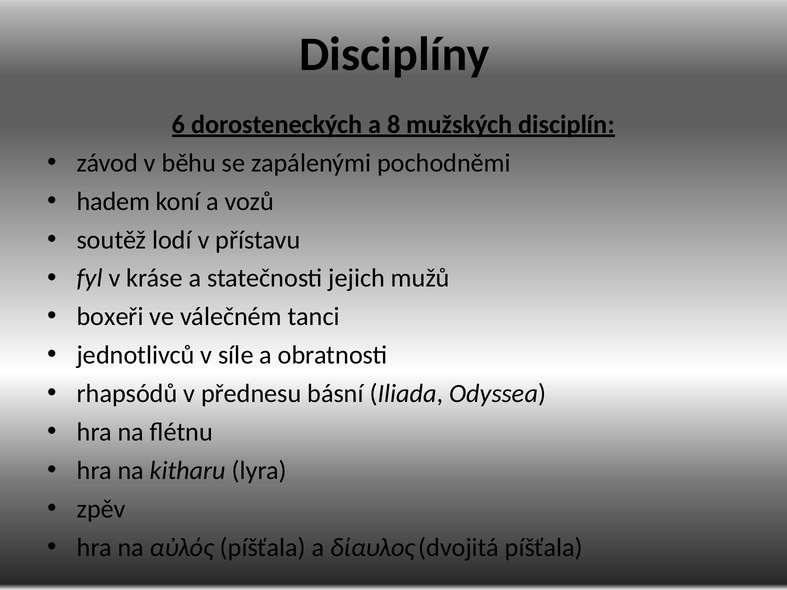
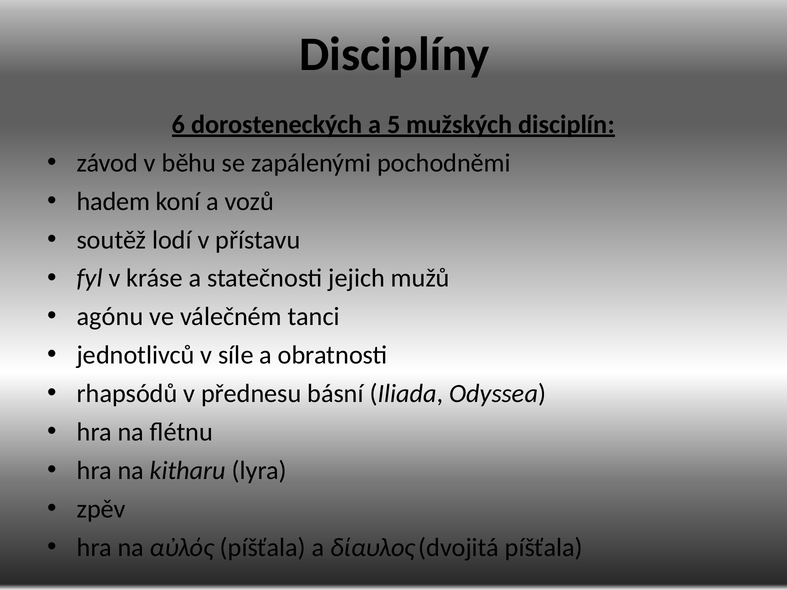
8: 8 -> 5
boxeři: boxeři -> agónu
